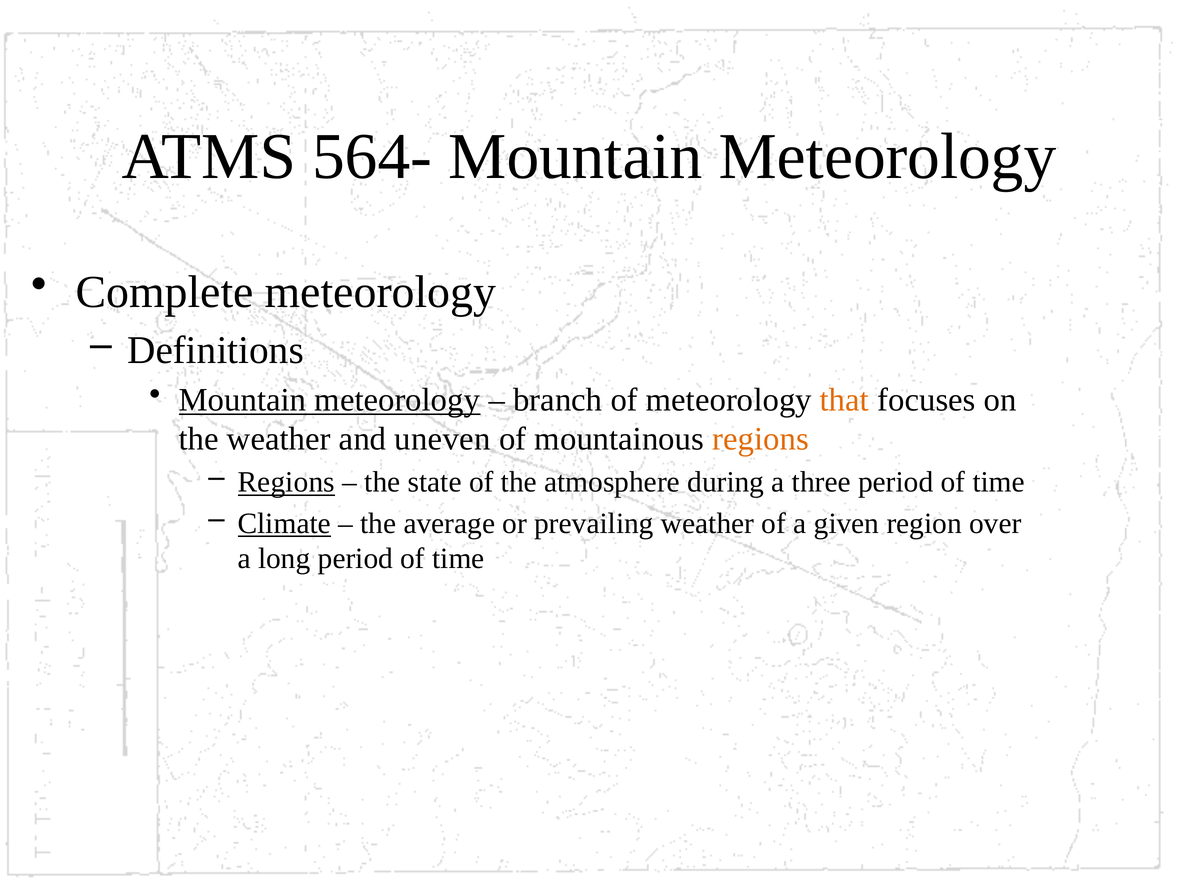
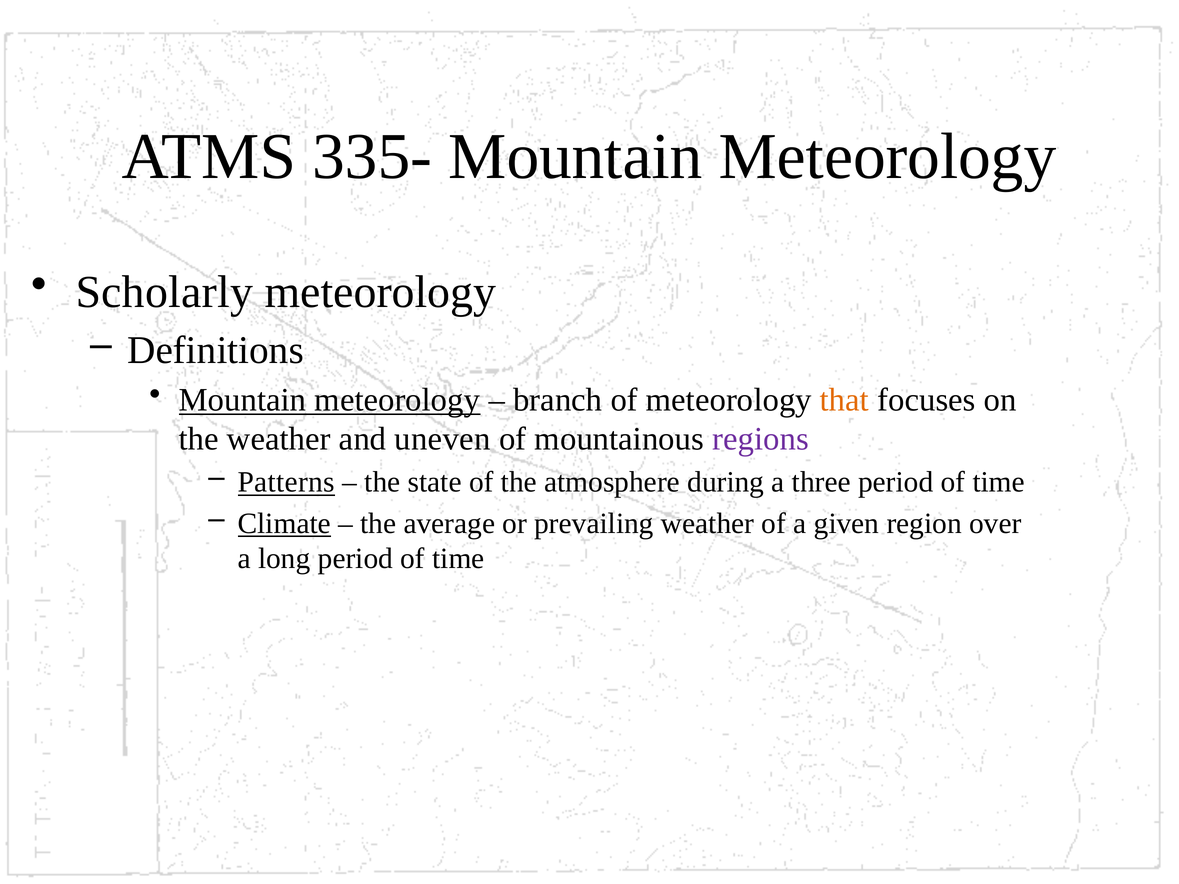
564-: 564- -> 335-
Complete: Complete -> Scholarly
regions at (760, 439) colour: orange -> purple
Regions at (286, 482): Regions -> Patterns
